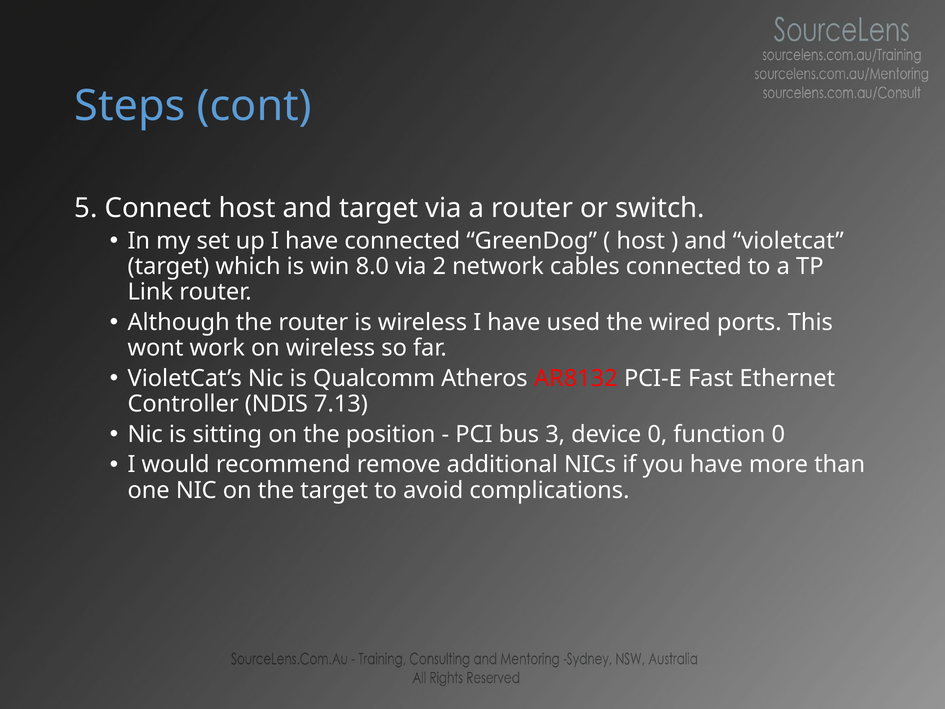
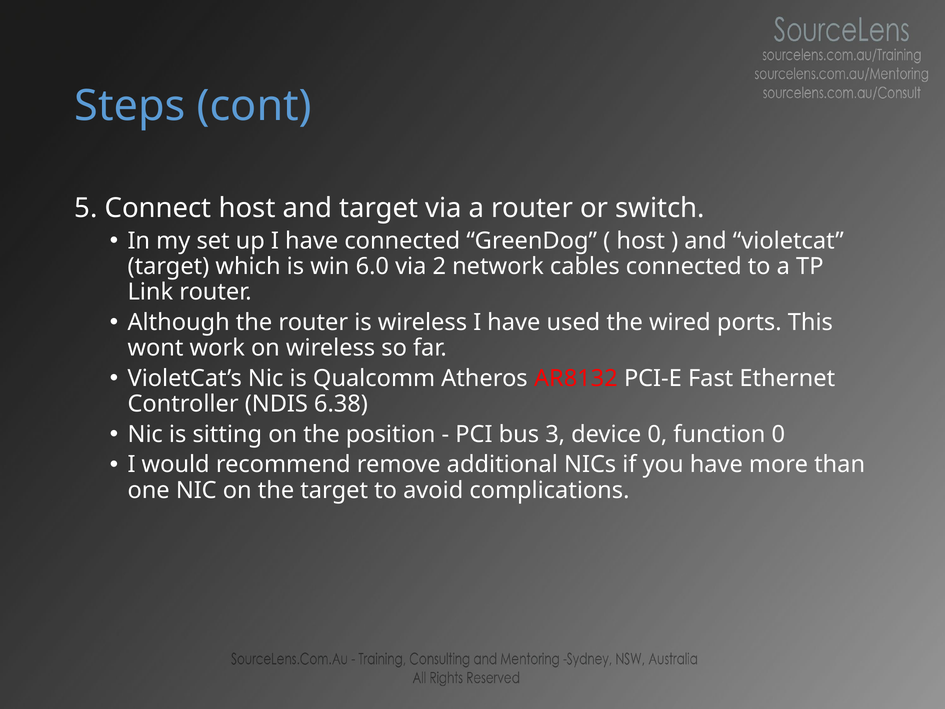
8.0: 8.0 -> 6.0
7.13: 7.13 -> 6.38
